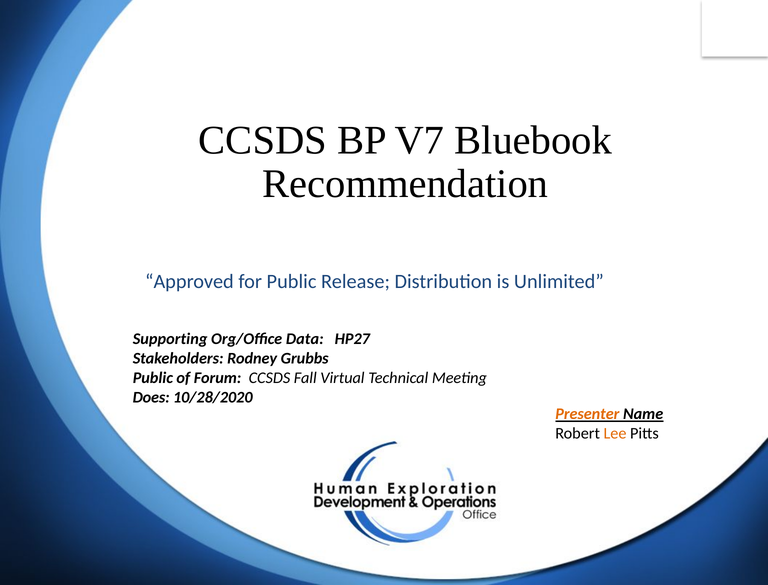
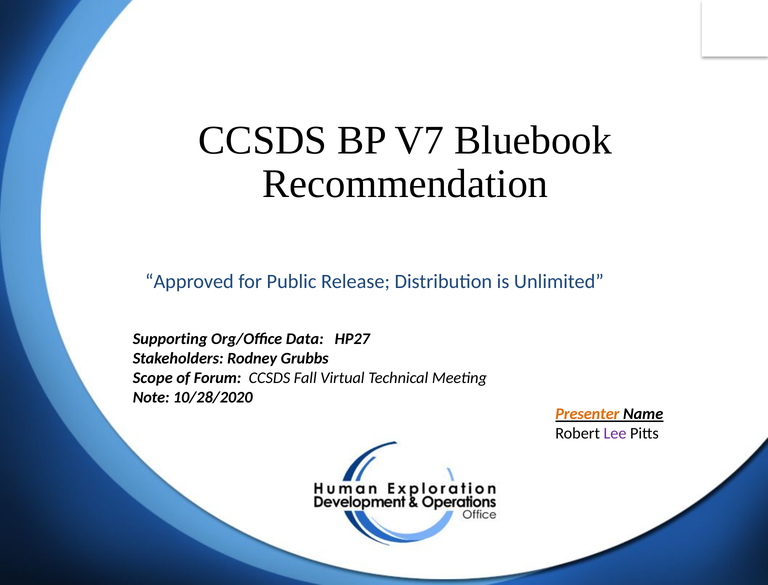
Public at (153, 378): Public -> Scope
Does: Does -> Note
Lee colour: orange -> purple
